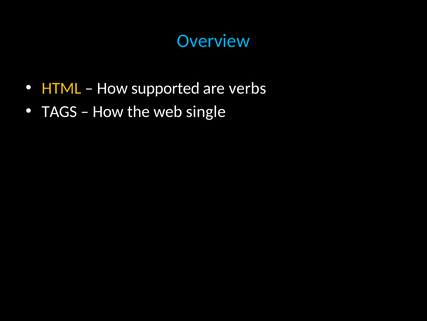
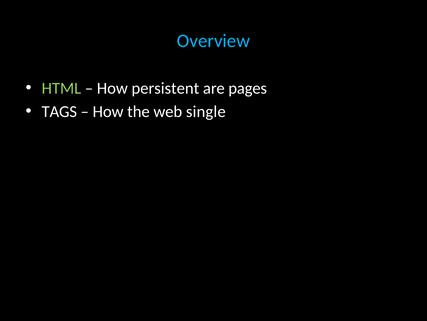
HTML colour: yellow -> light green
supported: supported -> persistent
verbs: verbs -> pages
